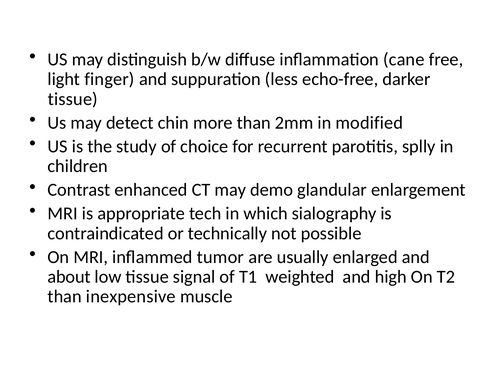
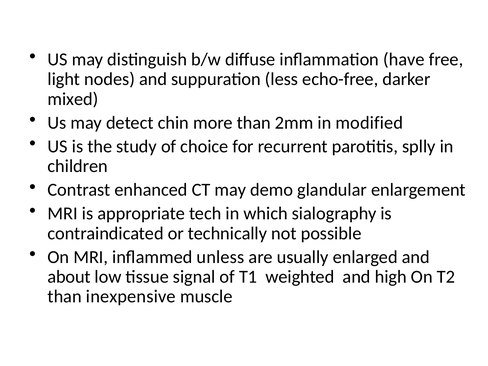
cane: cane -> have
finger: finger -> nodes
tissue at (73, 99): tissue -> mixed
tumor: tumor -> unless
